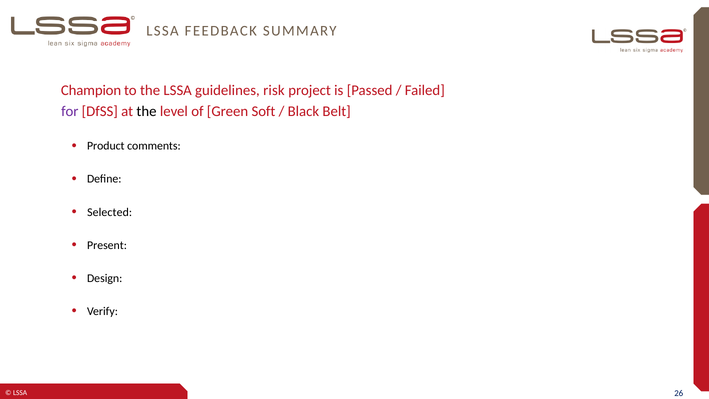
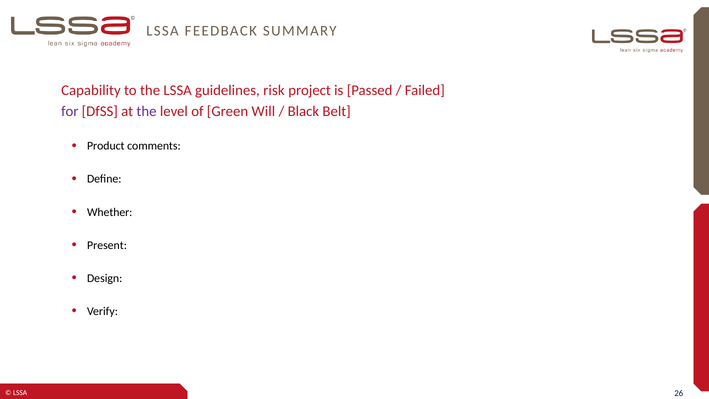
Champion: Champion -> Capability
the at (146, 111) colour: black -> purple
Soft: Soft -> Will
Selected: Selected -> Whether
